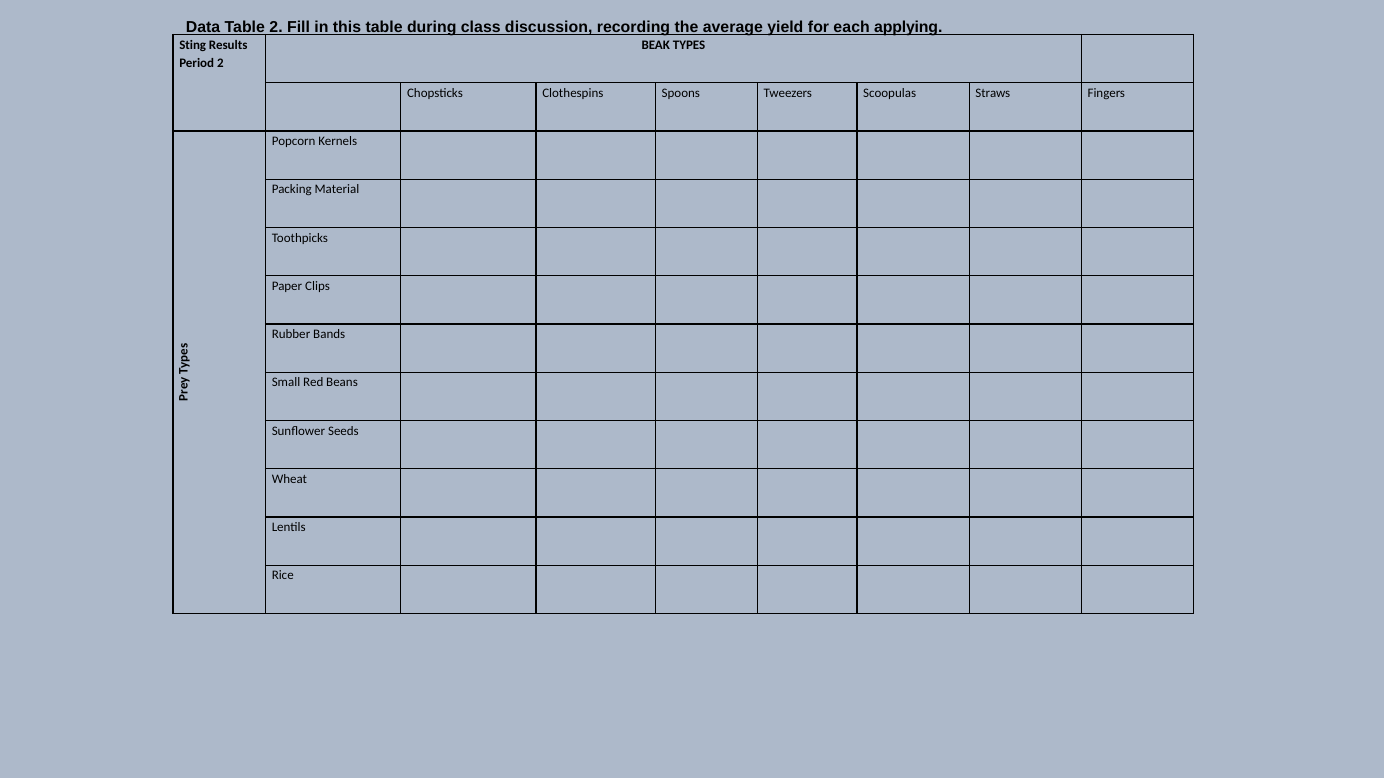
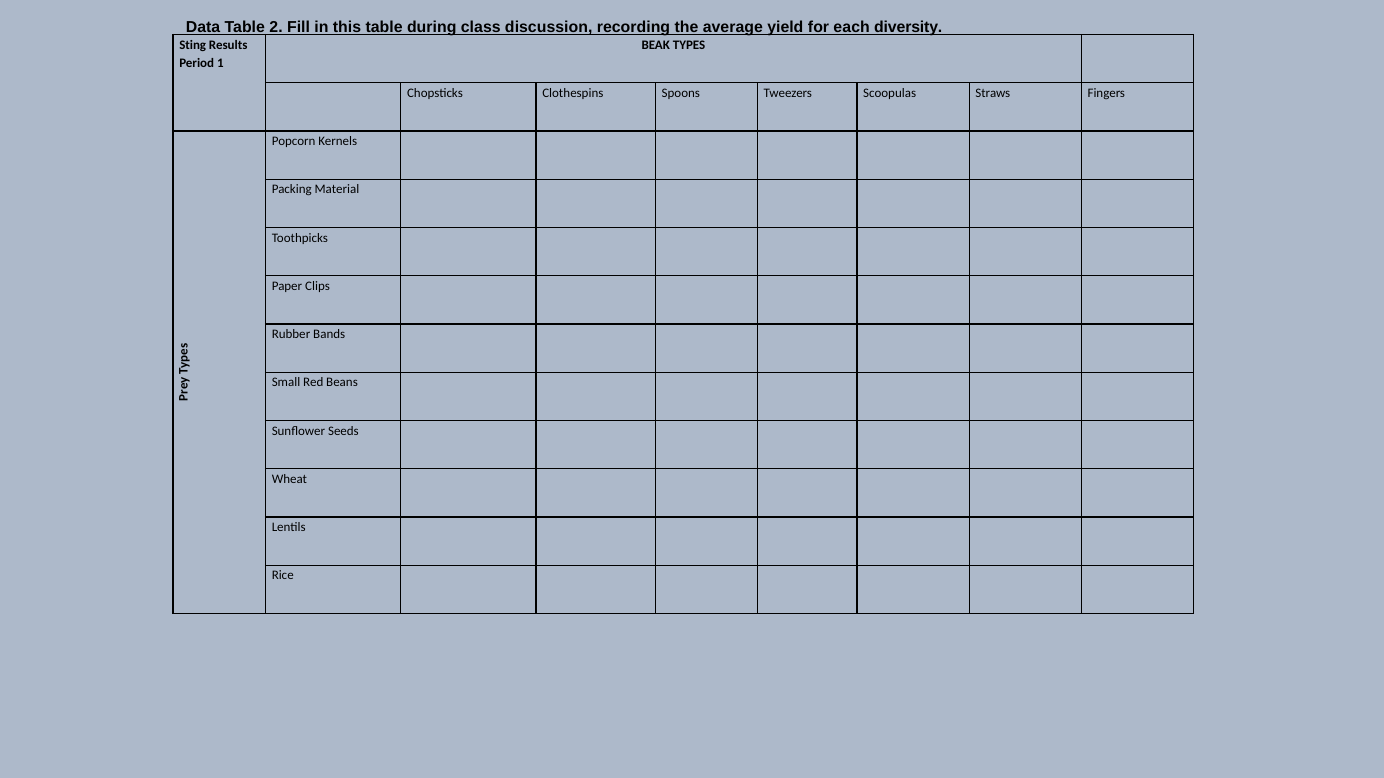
applying: applying -> diversity
Period 2: 2 -> 1
